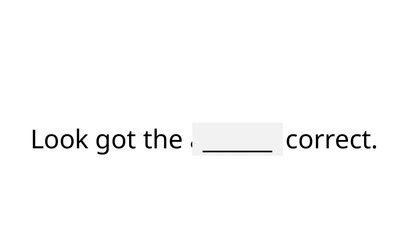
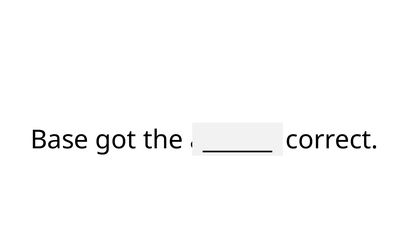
Look: Look -> Base
